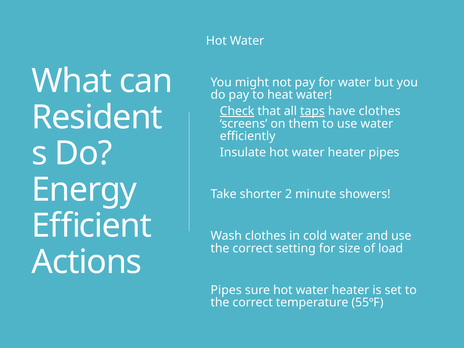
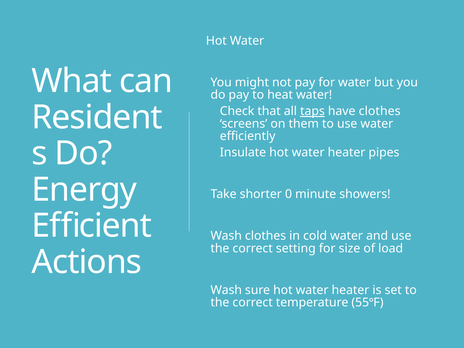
Check underline: present -> none
2: 2 -> 0
Pipes at (226, 290): Pipes -> Wash
